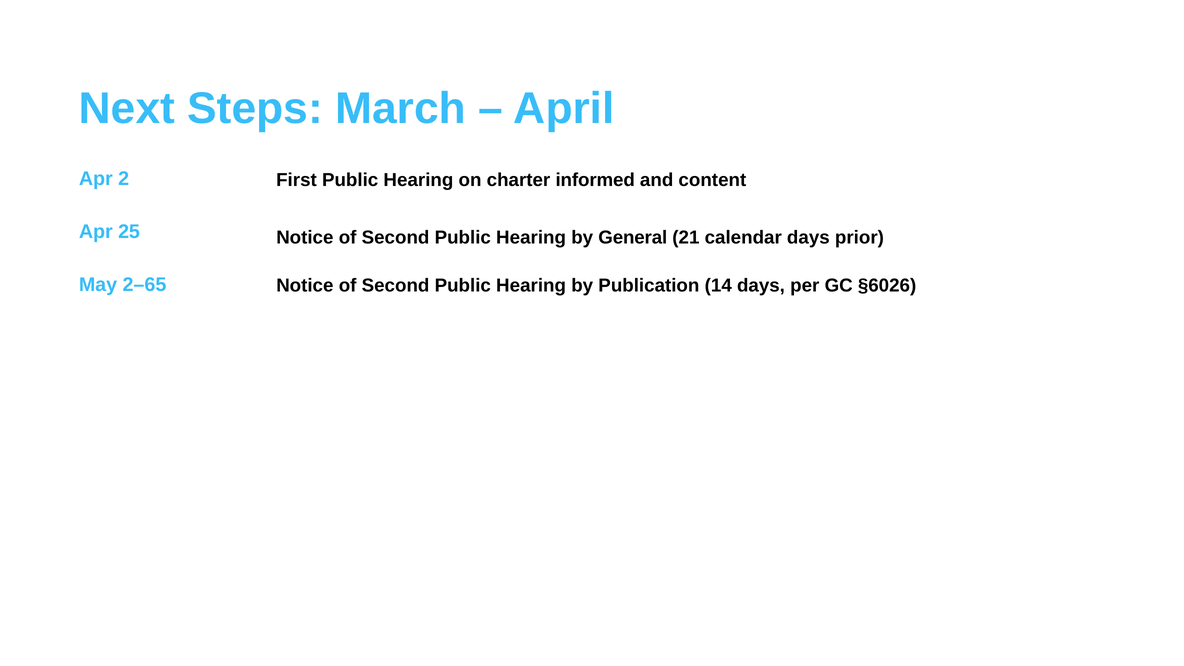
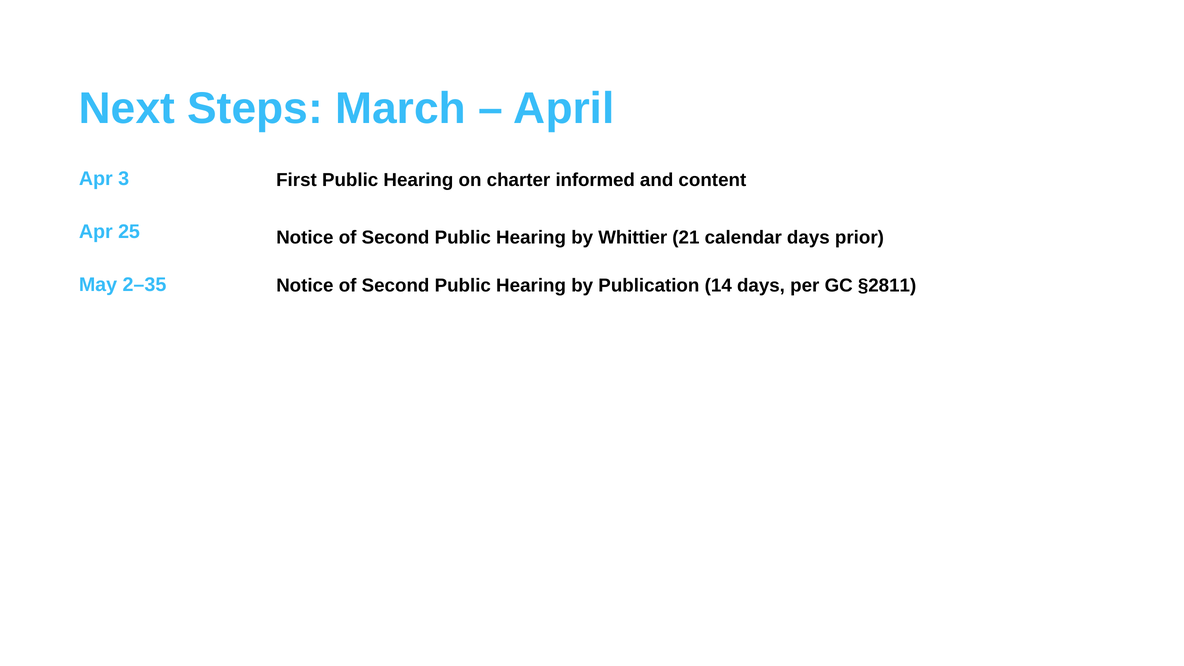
2: 2 -> 3
General: General -> Whittier
2–65: 2–65 -> 2–35
§6026: §6026 -> §2811
